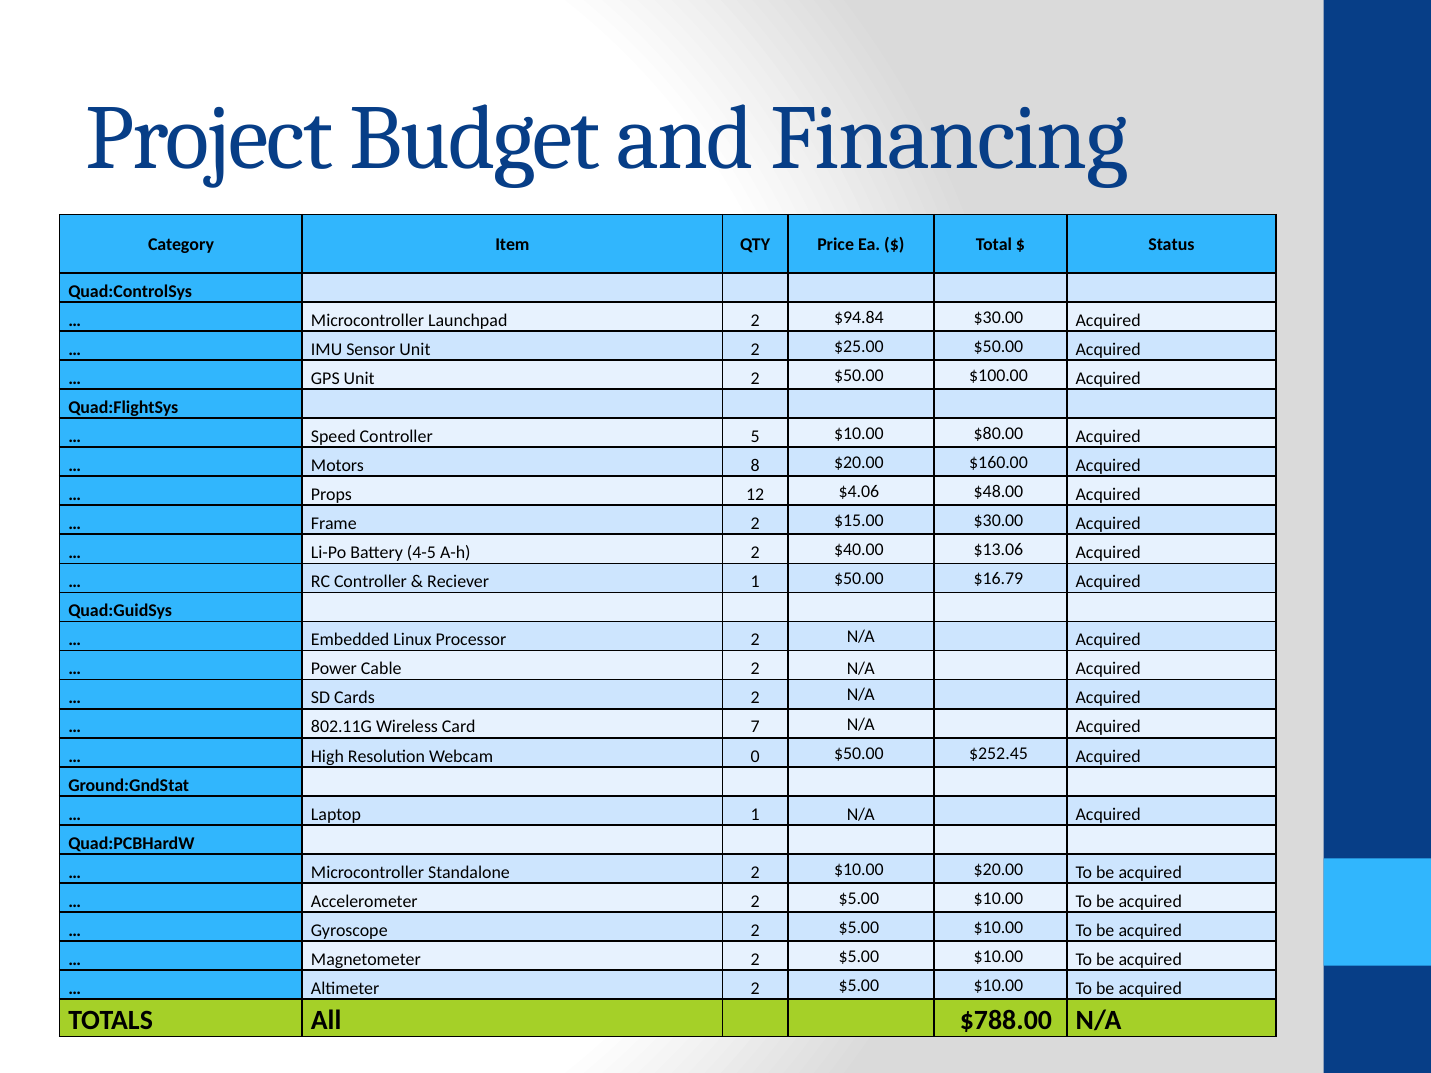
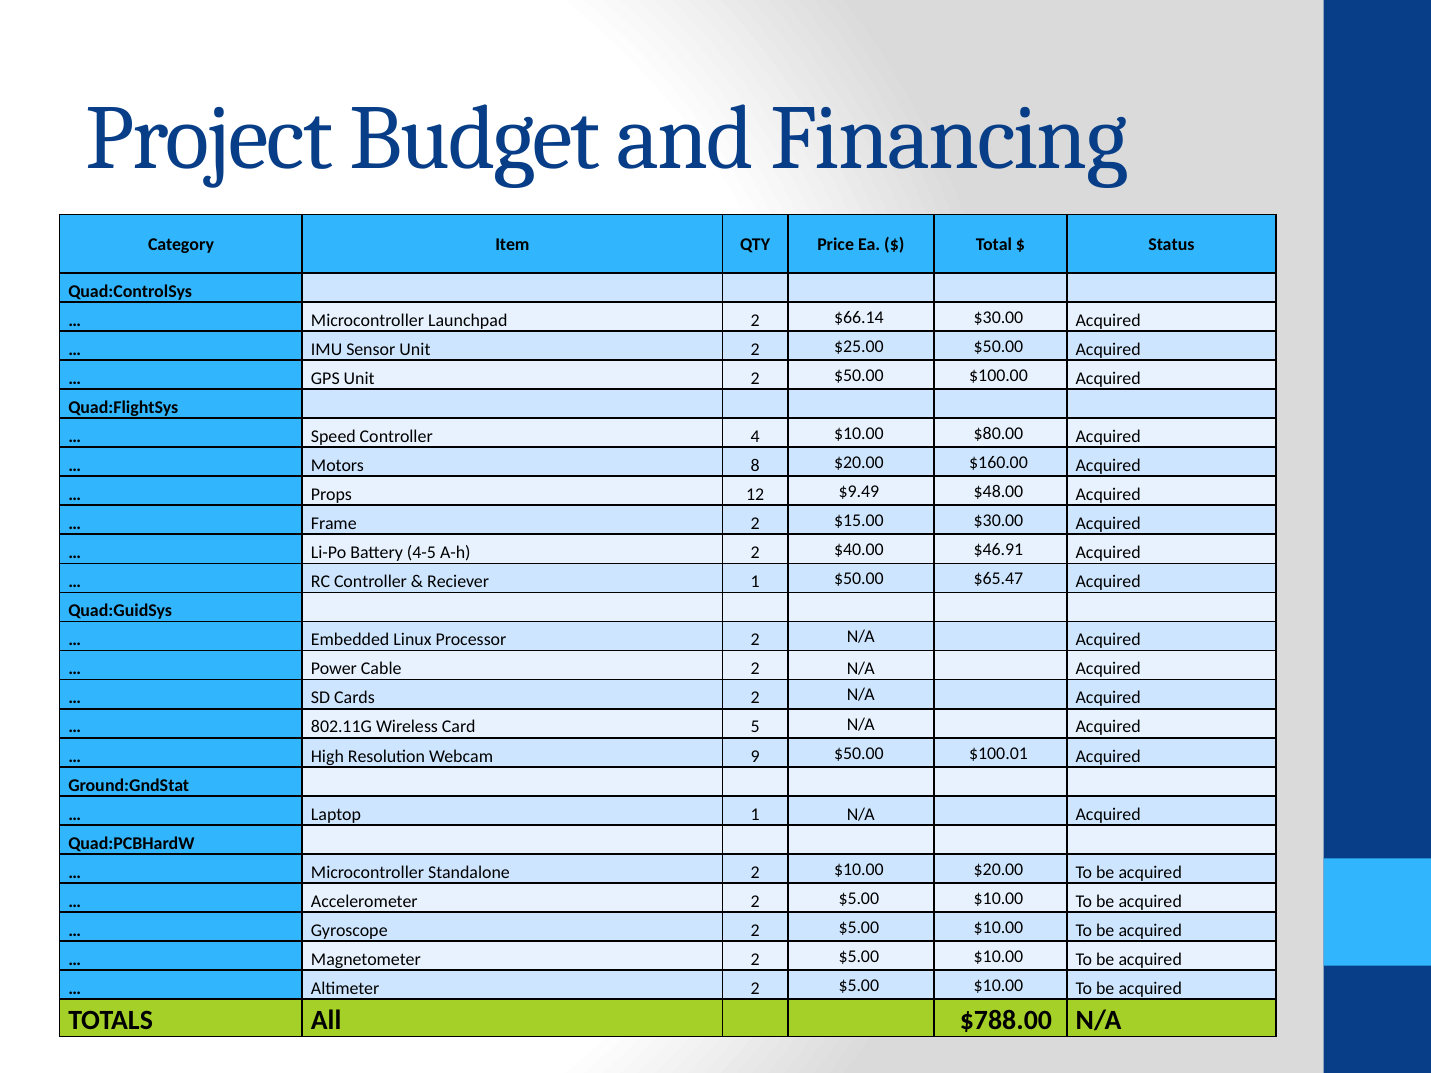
$94.84: $94.84 -> $66.14
5: 5 -> 4
$4.06: $4.06 -> $9.49
$13.06: $13.06 -> $46.91
$16.79: $16.79 -> $65.47
7: 7 -> 5
0: 0 -> 9
$252.45: $252.45 -> $100.01
